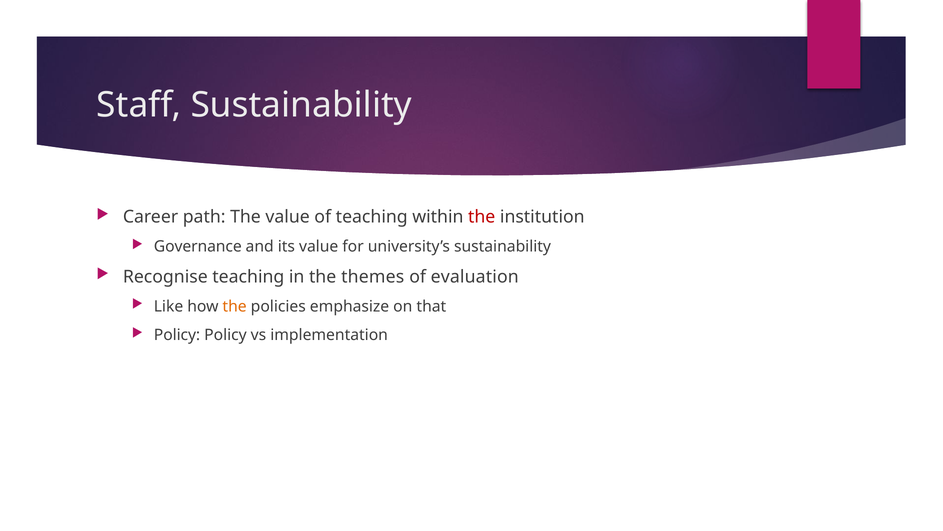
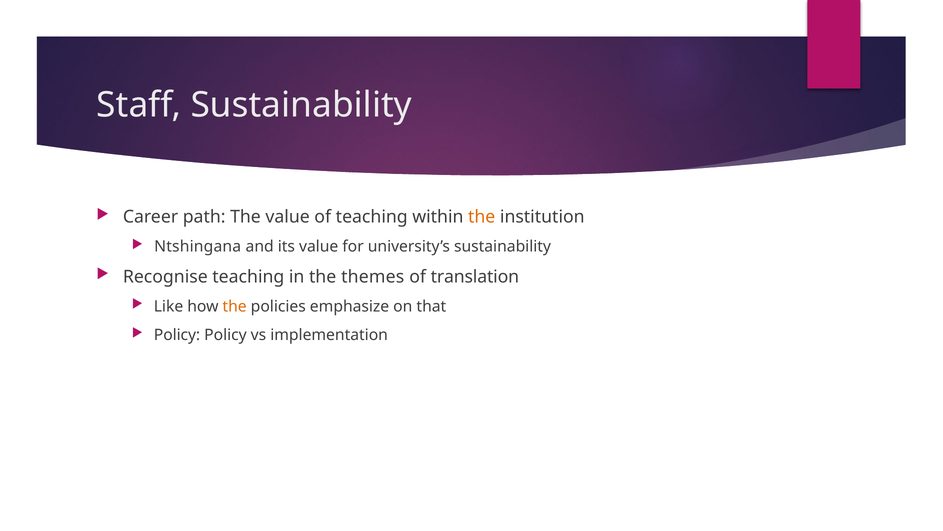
the at (482, 217) colour: red -> orange
Governance: Governance -> Ntshingana
evaluation: evaluation -> translation
